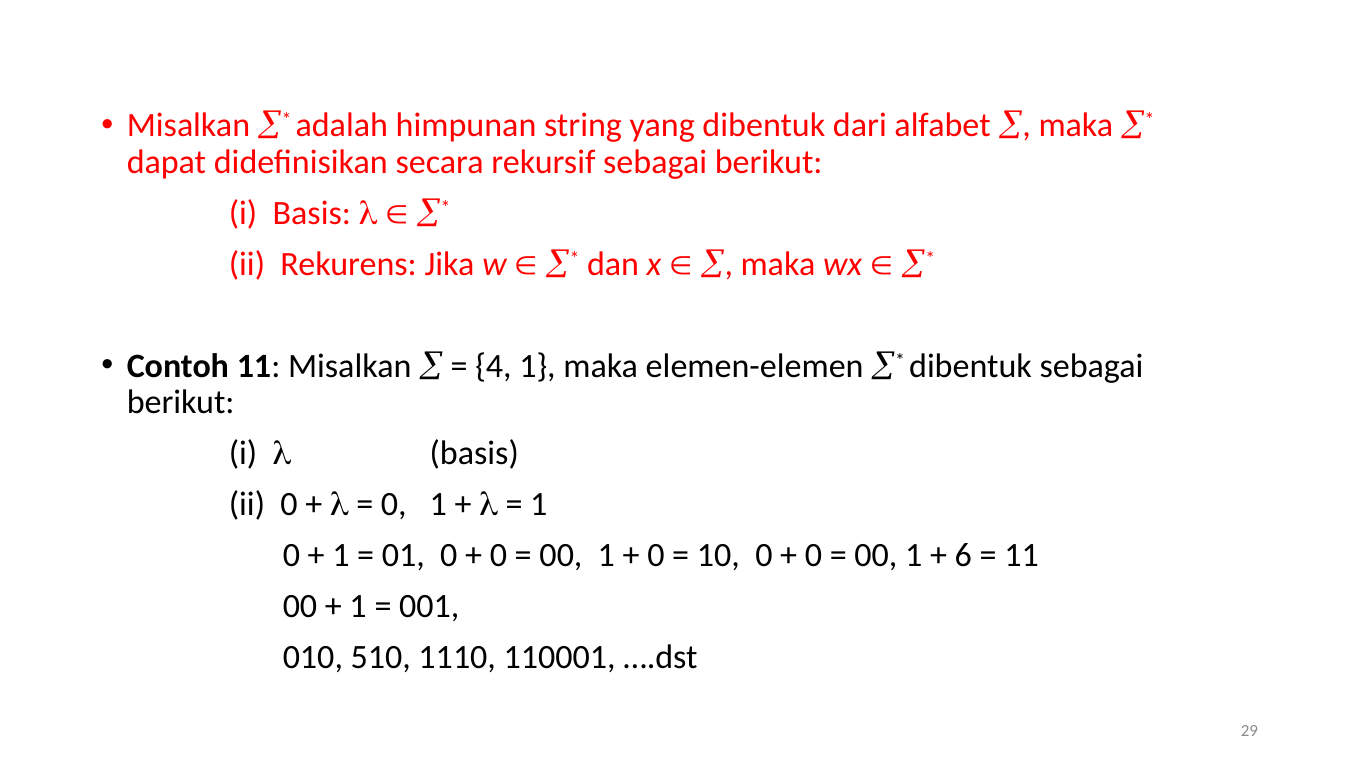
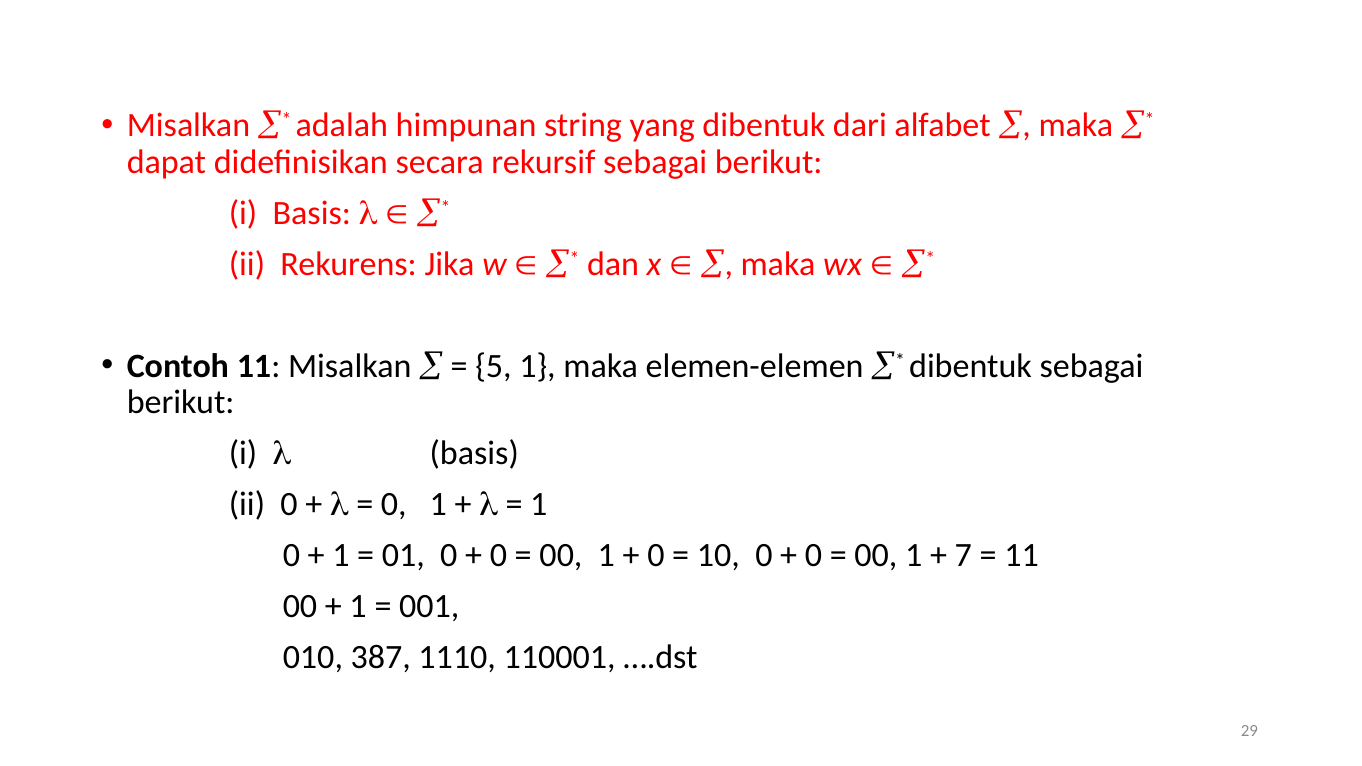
4: 4 -> 5
6: 6 -> 7
510: 510 -> 387
